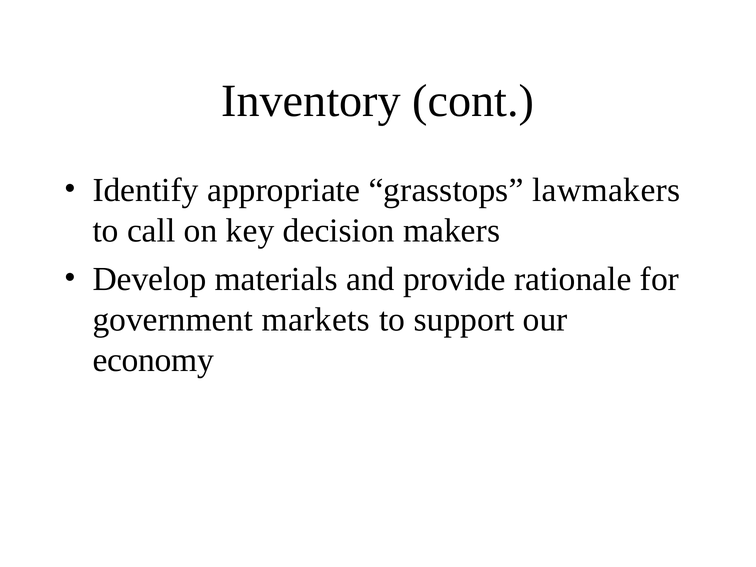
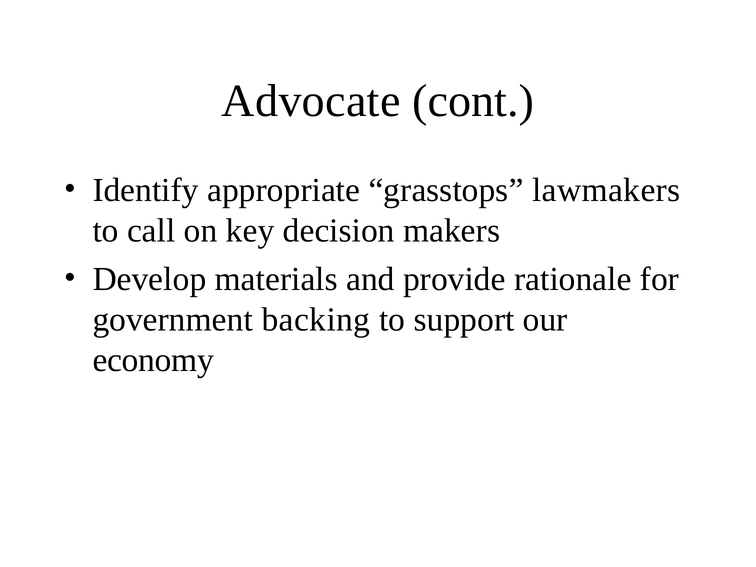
Inventory: Inventory -> Advocate
markets: markets -> backing
